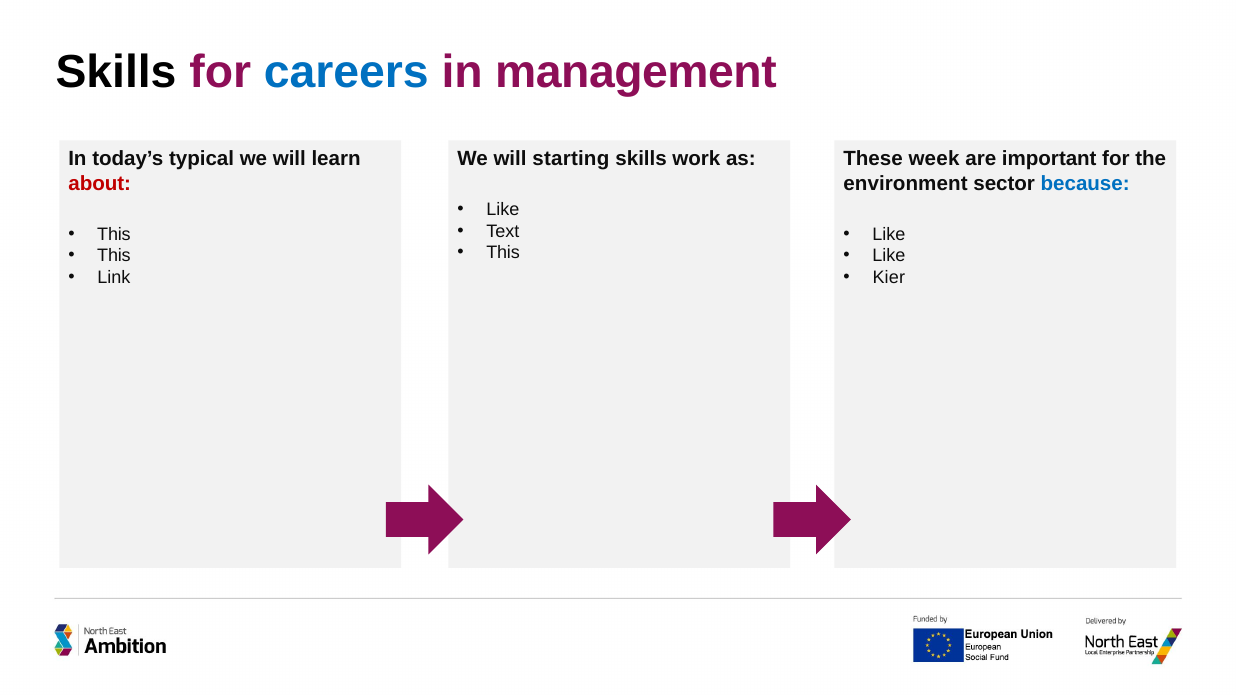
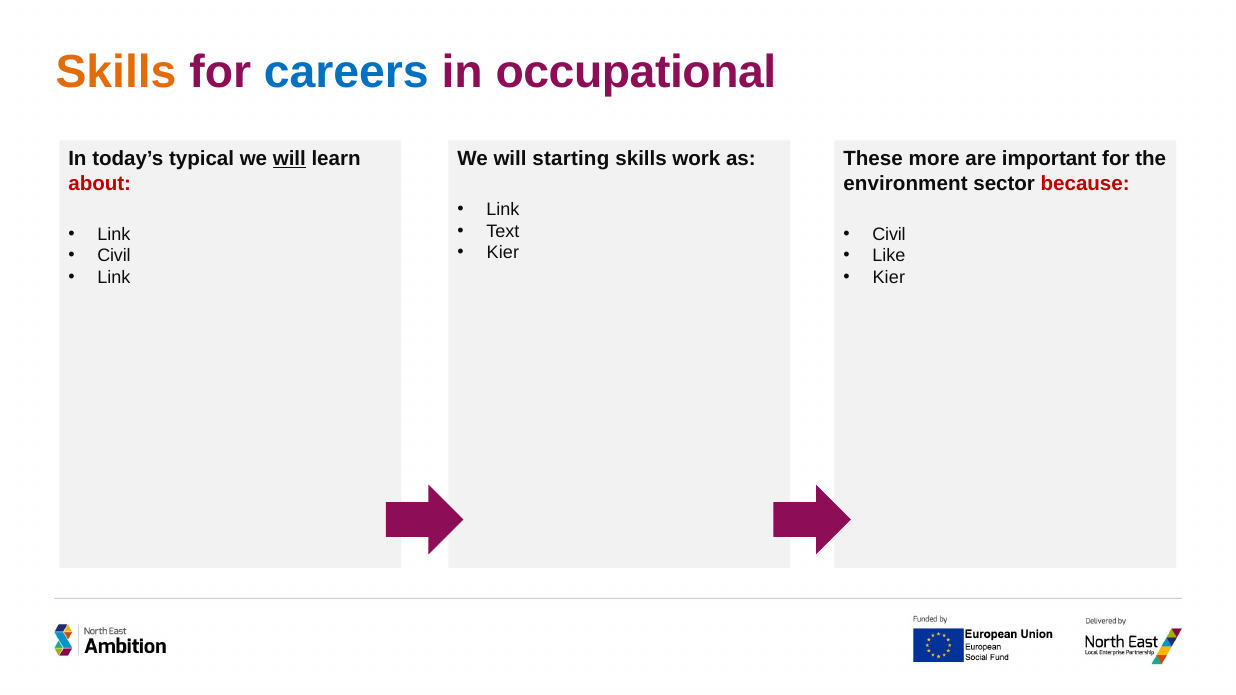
Skills at (116, 73) colour: black -> orange
management: management -> occupational
will at (289, 159) underline: none -> present
week: week -> more
because colour: blue -> red
Like at (503, 210): Like -> Link
This at (114, 234): This -> Link
Like at (889, 234): Like -> Civil
This at (503, 253): This -> Kier
This at (114, 256): This -> Civil
